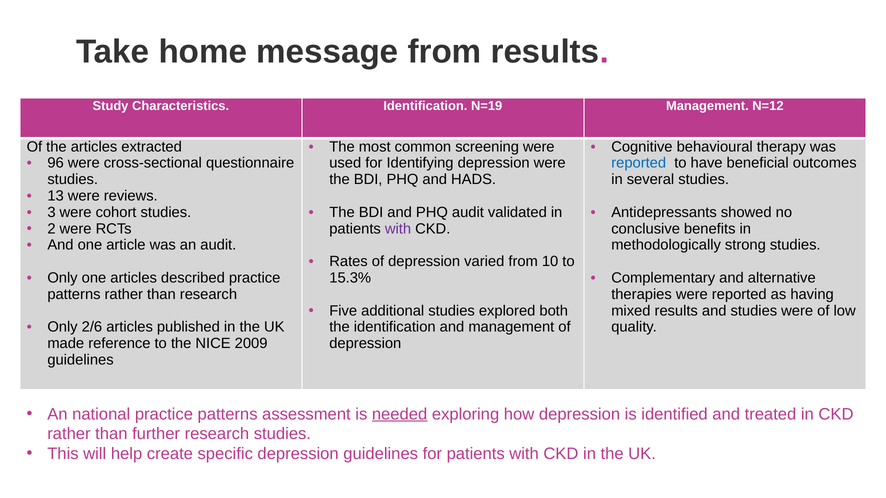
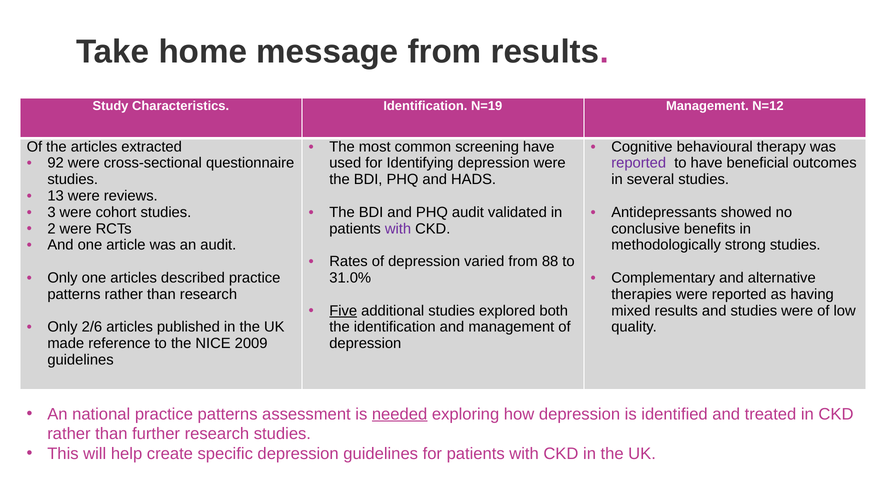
screening were: were -> have
96: 96 -> 92
reported at (639, 163) colour: blue -> purple
10: 10 -> 88
15.3%: 15.3% -> 31.0%
Five underline: none -> present
